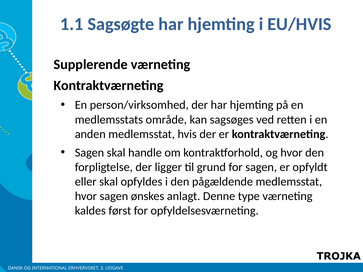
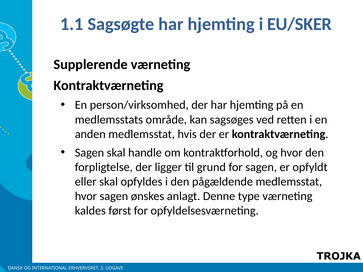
EU/HVIS: EU/HVIS -> EU/SKER
